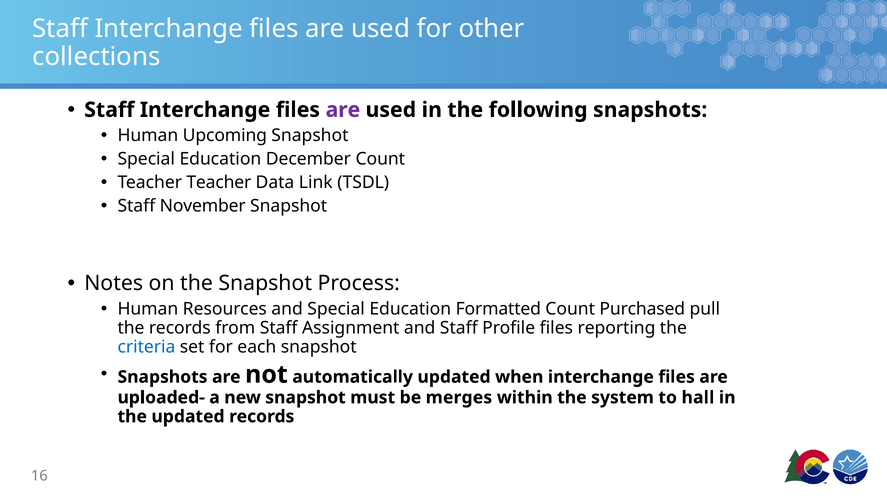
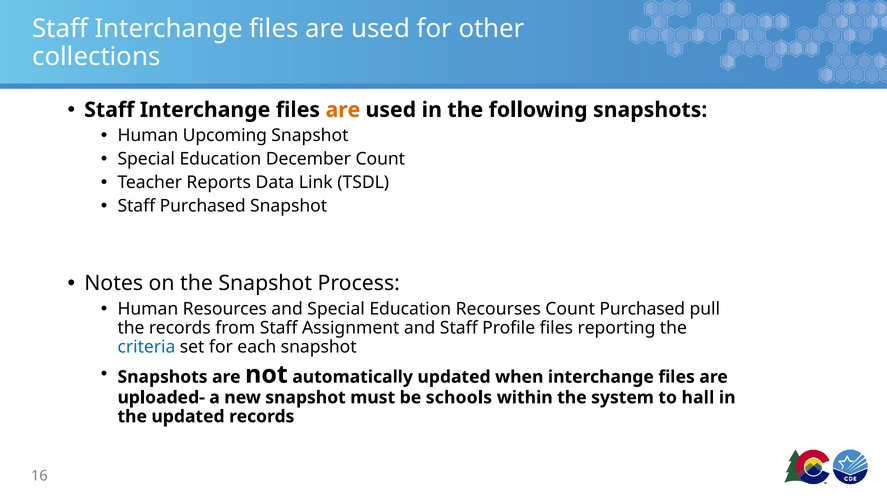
are at (343, 110) colour: purple -> orange
Teacher Teacher: Teacher -> Reports
Staff November: November -> Purchased
Formatted: Formatted -> Recourses
merges: merges -> schools
